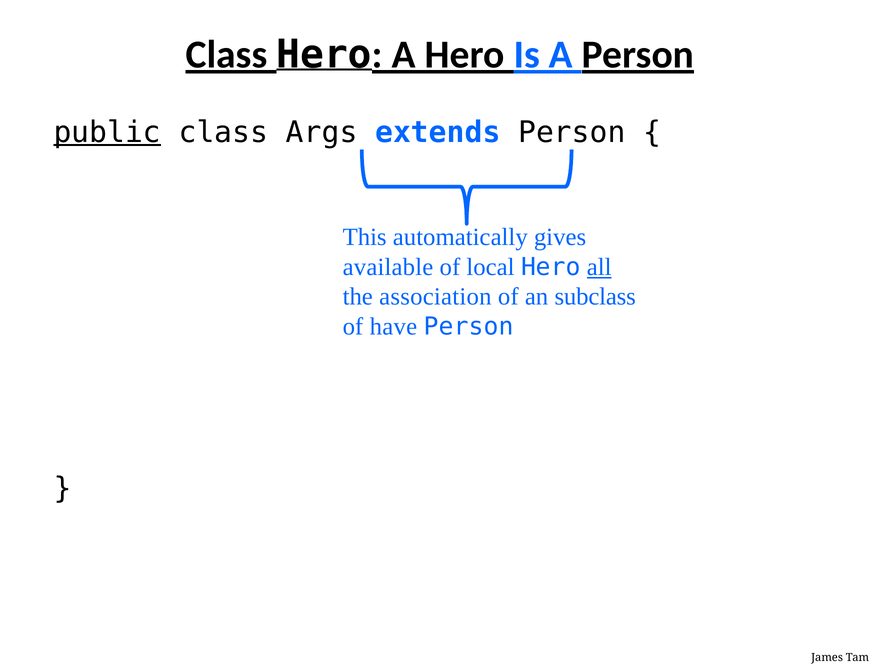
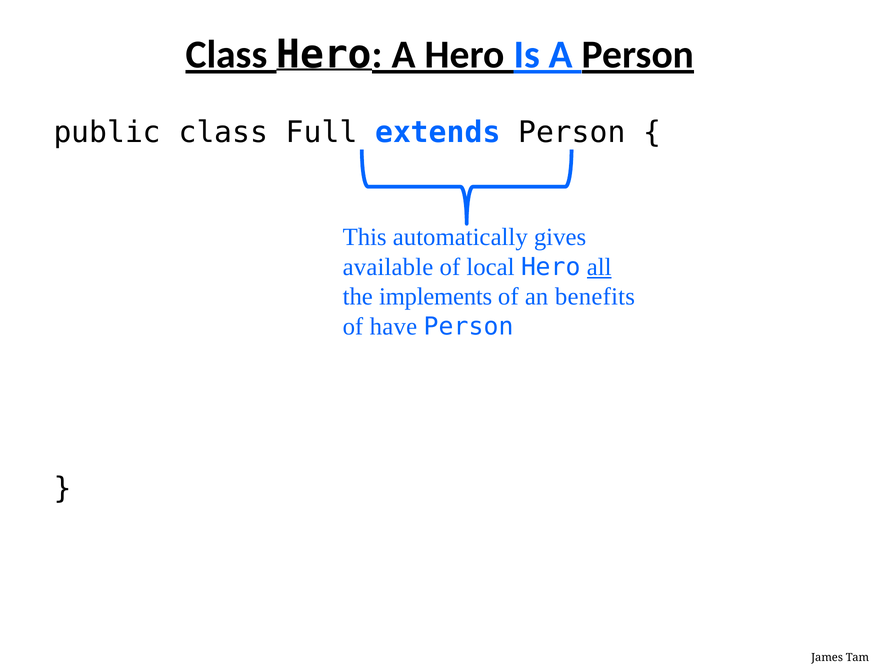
public underline: present -> none
Args: Args -> Full
association: association -> implements
subclass: subclass -> benefits
